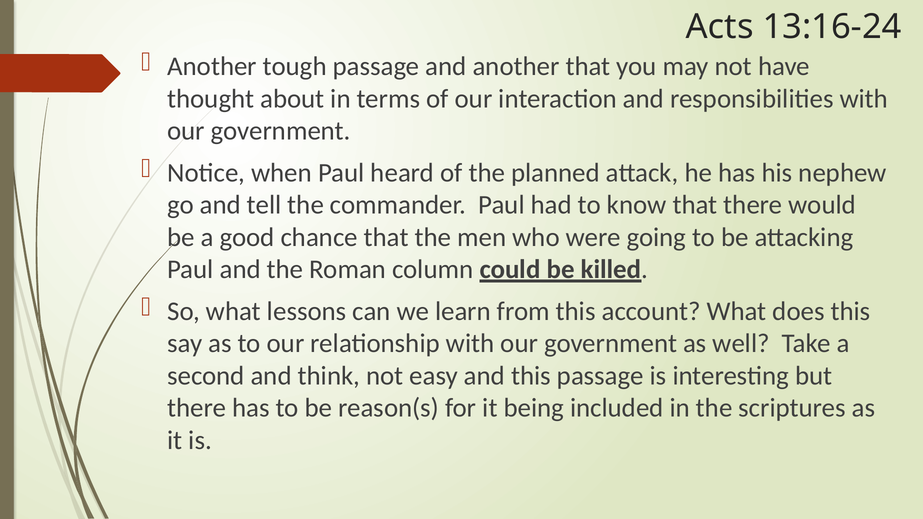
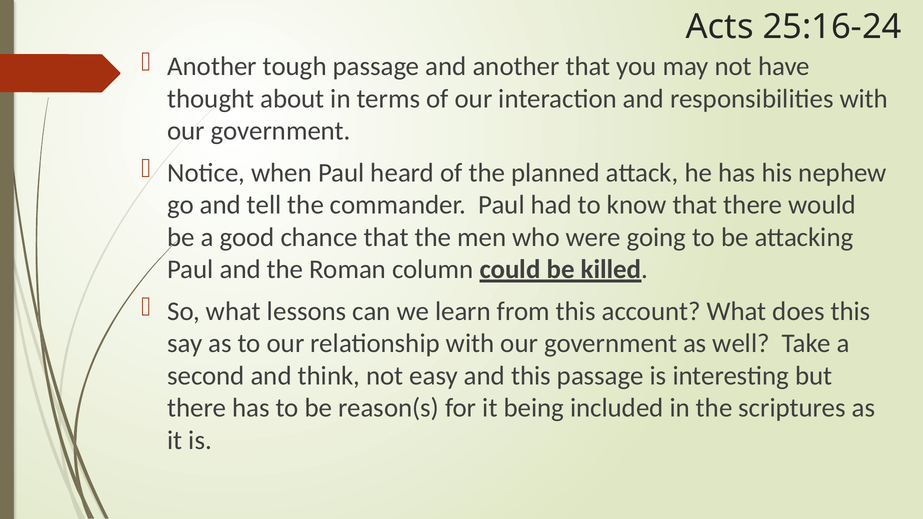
13:16-24: 13:16-24 -> 25:16-24
